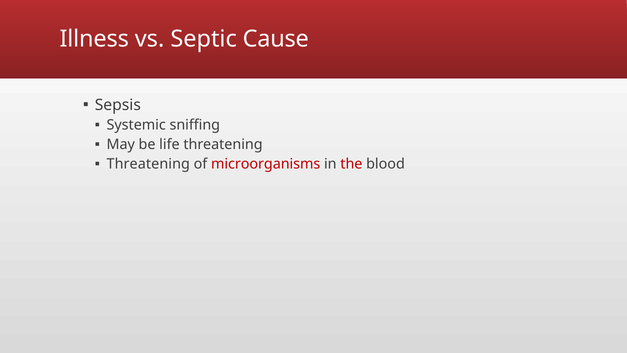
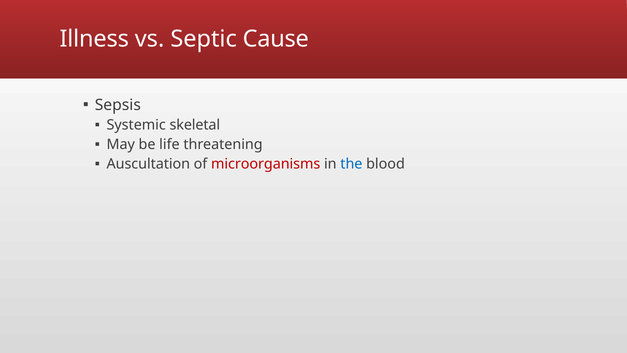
sniffing: sniffing -> skeletal
Threatening at (148, 164): Threatening -> Auscultation
the colour: red -> blue
